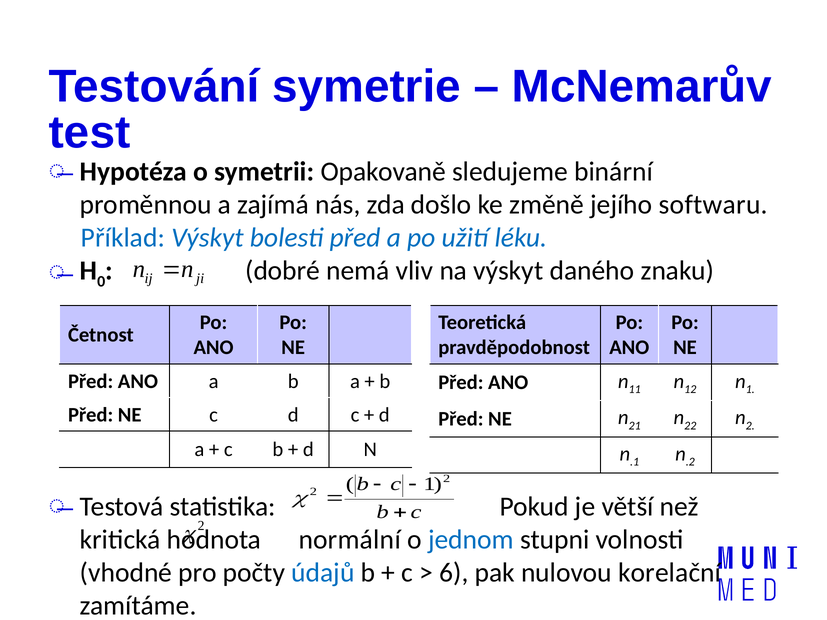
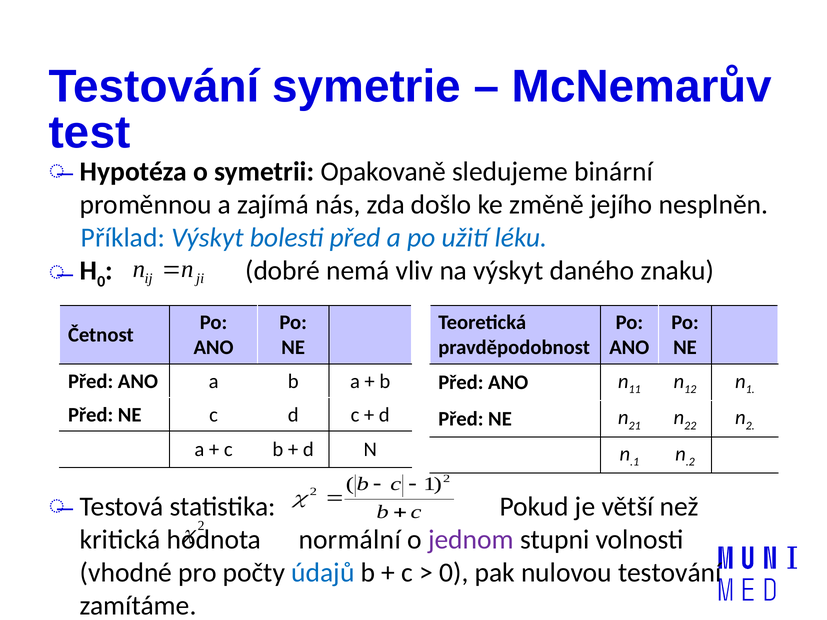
softwaru: softwaru -> nesplněn
jednom colour: blue -> purple
6 at (454, 573): 6 -> 0
nulovou korelační: korelační -> testování
